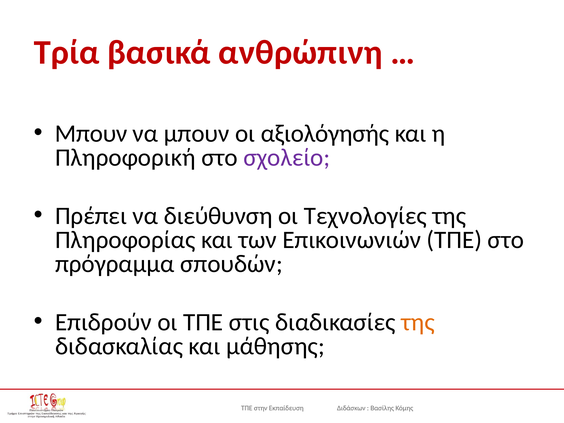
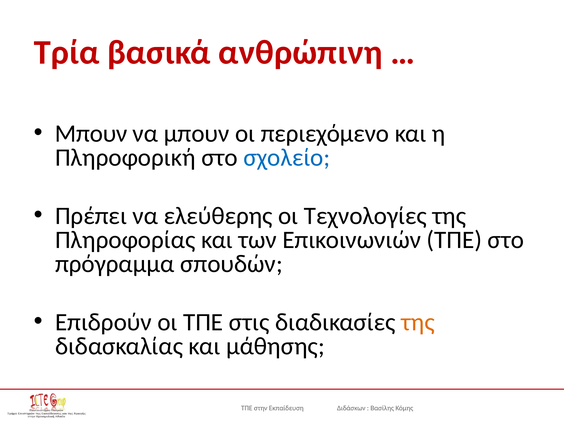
αξιολόγησής: αξιολόγησής -> περιεχόμενο
σχολείο colour: purple -> blue
διεύθυνση: διεύθυνση -> ελεύθερης
